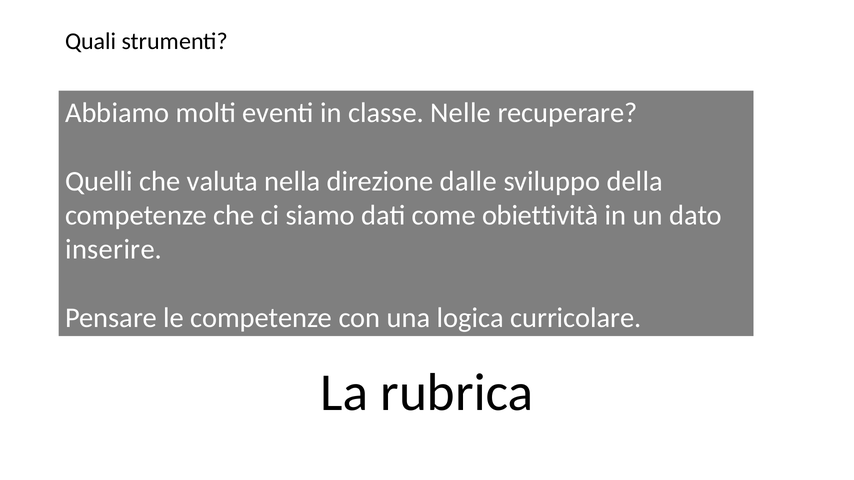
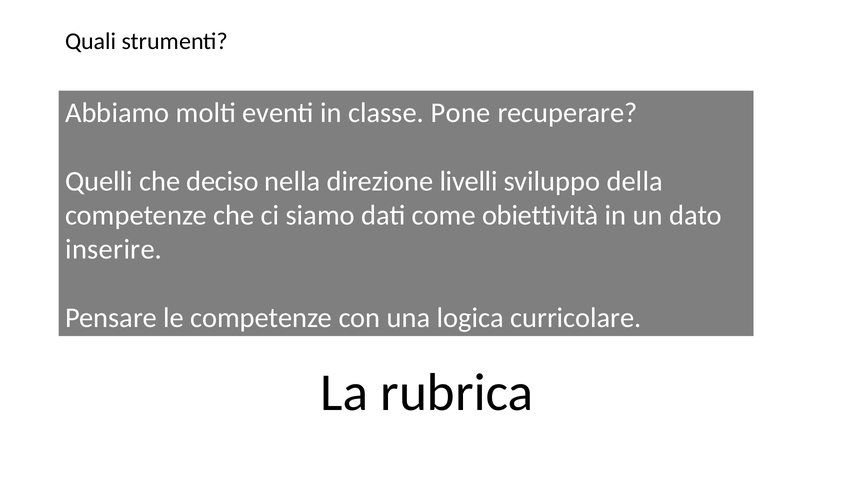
Nelle: Nelle -> Pone
valuta: valuta -> deciso
dalle: dalle -> livelli
